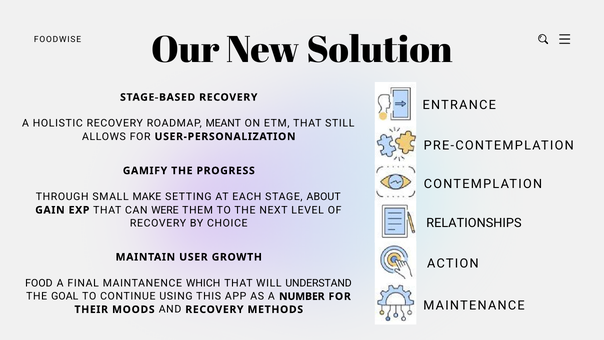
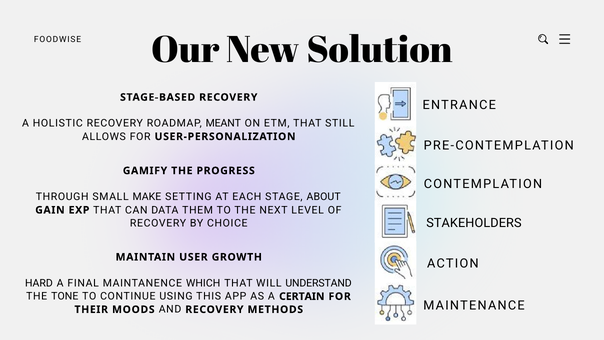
WERE: WERE -> DATA
RELATIONSHIPS: RELATIONSHIPS -> STAKEHOLDERS
FOOD: FOOD -> HARD
GOAL: GOAL -> TONE
NUMBER: NUMBER -> CERTAIN
